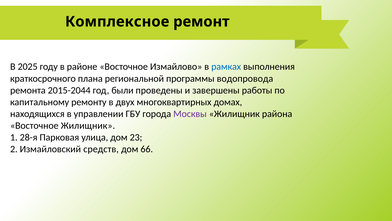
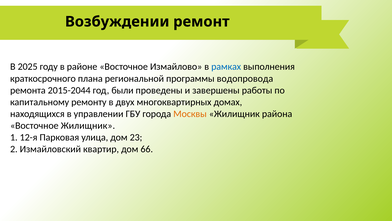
Комплексное: Комплексное -> Возбуждении
Москвы colour: purple -> orange
28-я: 28-я -> 12-я
средств: средств -> квартир
